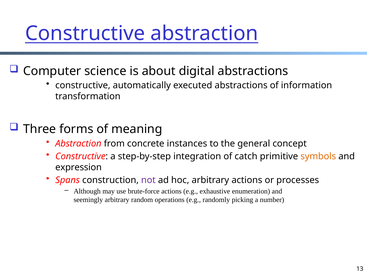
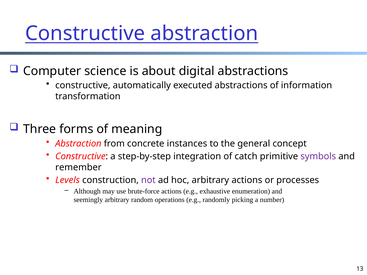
symbols colour: orange -> purple
expression: expression -> remember
Spans: Spans -> Levels
